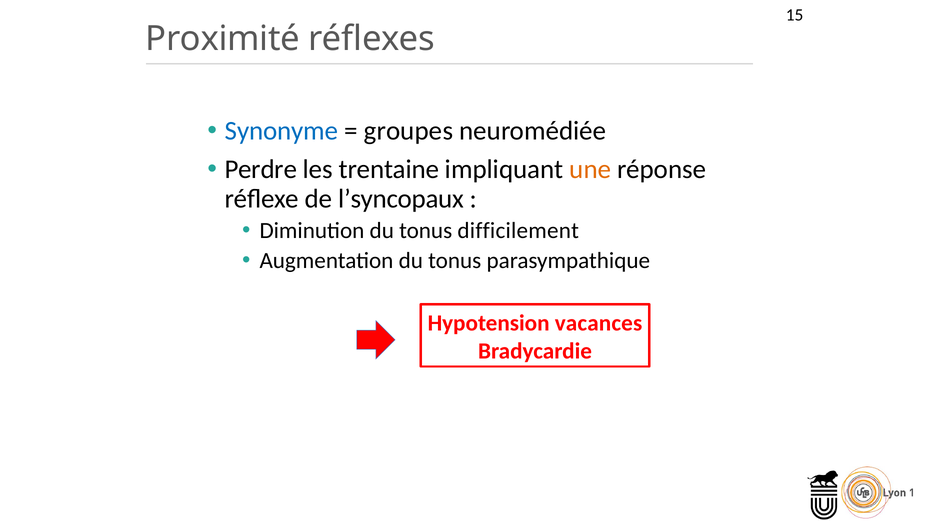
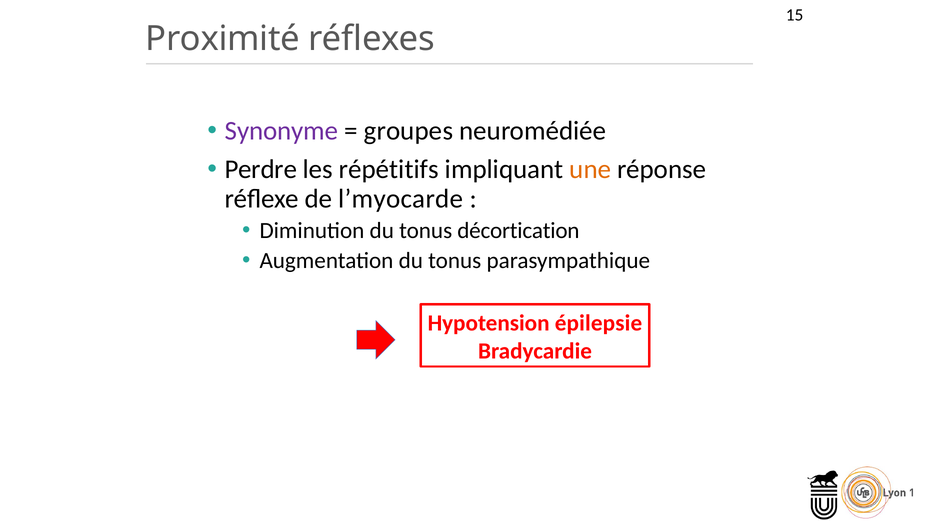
Synonyme colour: blue -> purple
trentaine: trentaine -> répétitifs
l’syncopaux: l’syncopaux -> l’myocarde
difficilement: difficilement -> décortication
vacances: vacances -> épilepsie
